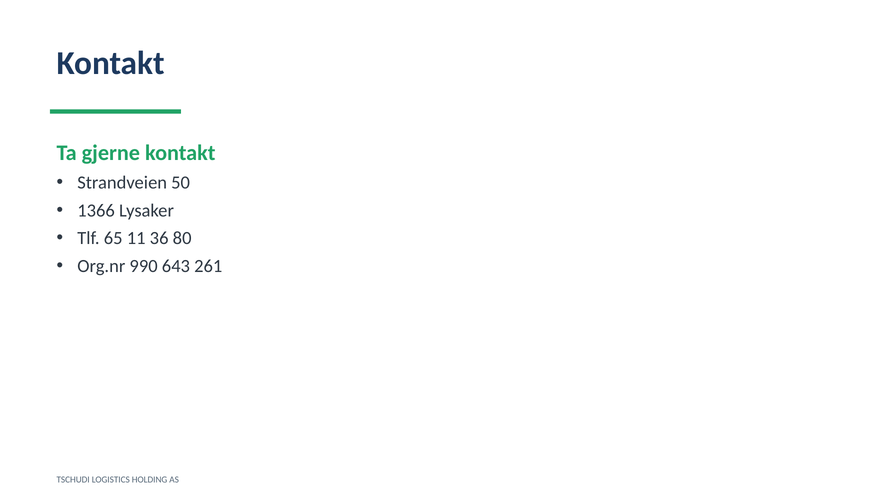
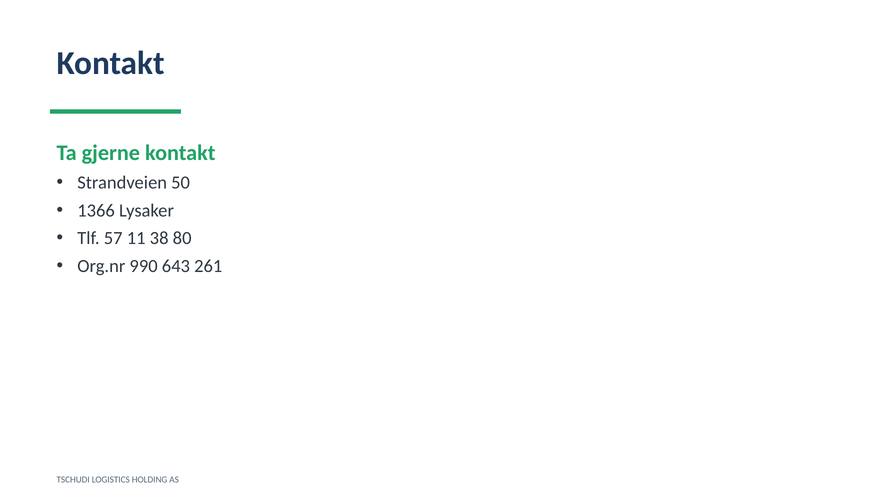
65: 65 -> 57
36: 36 -> 38
